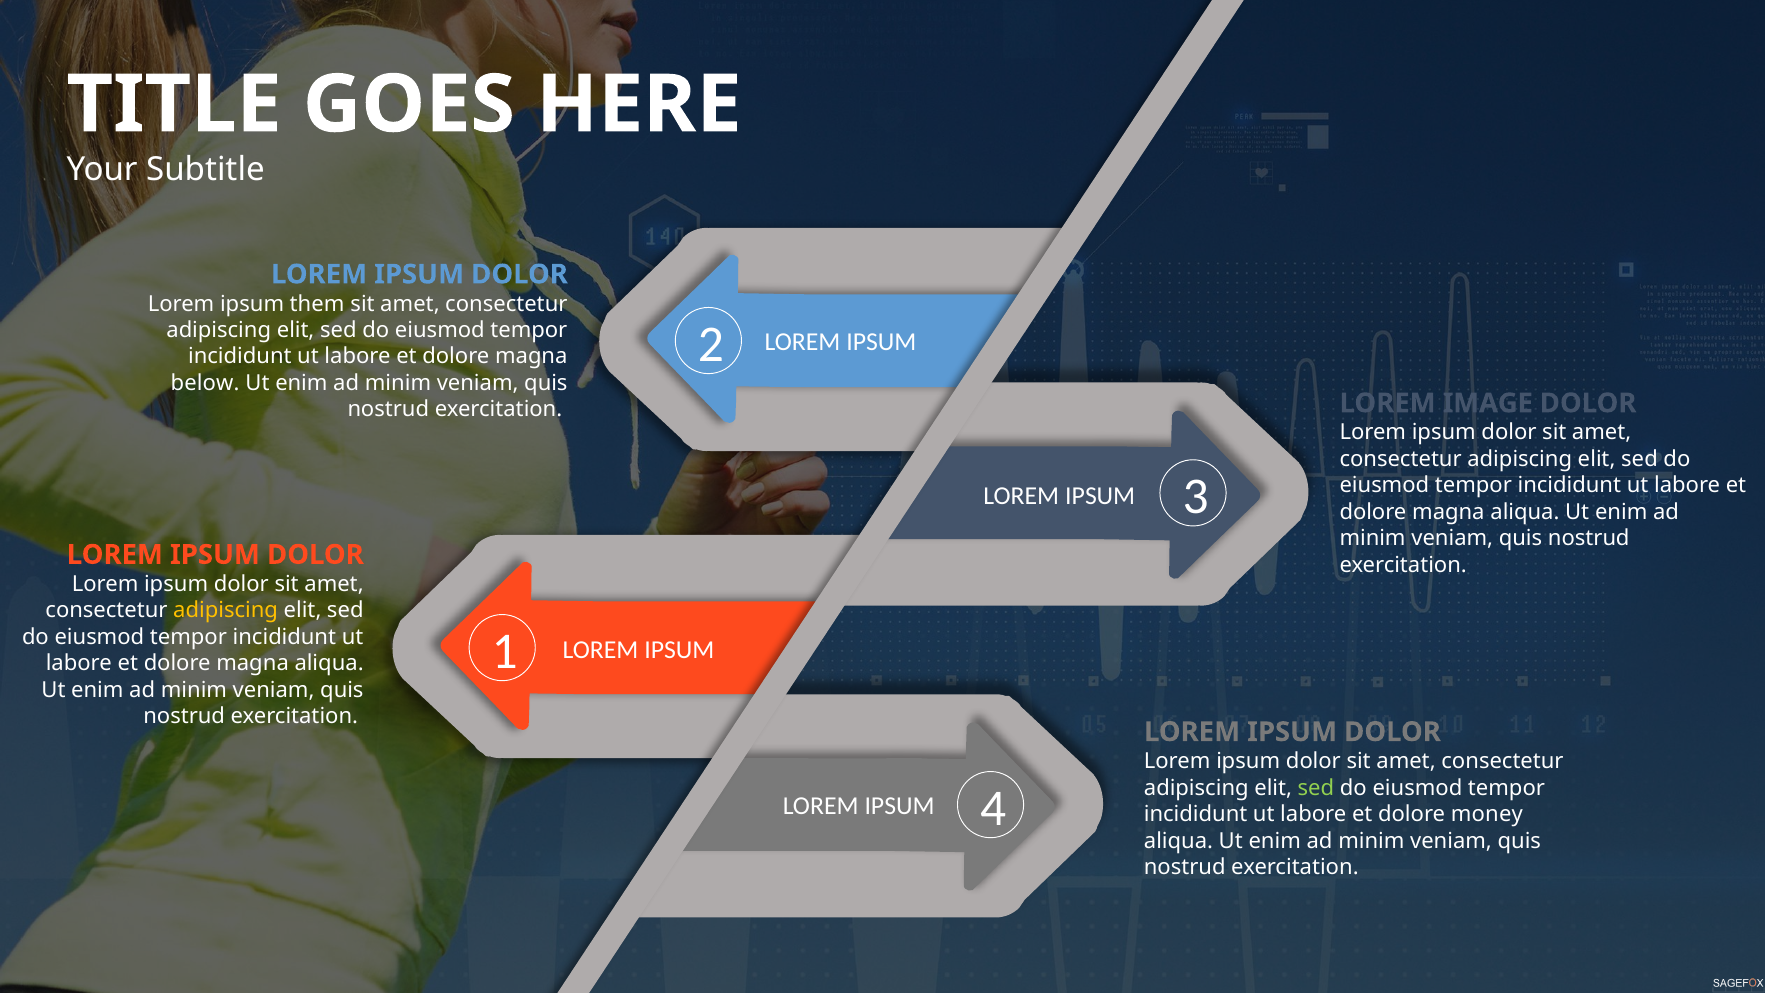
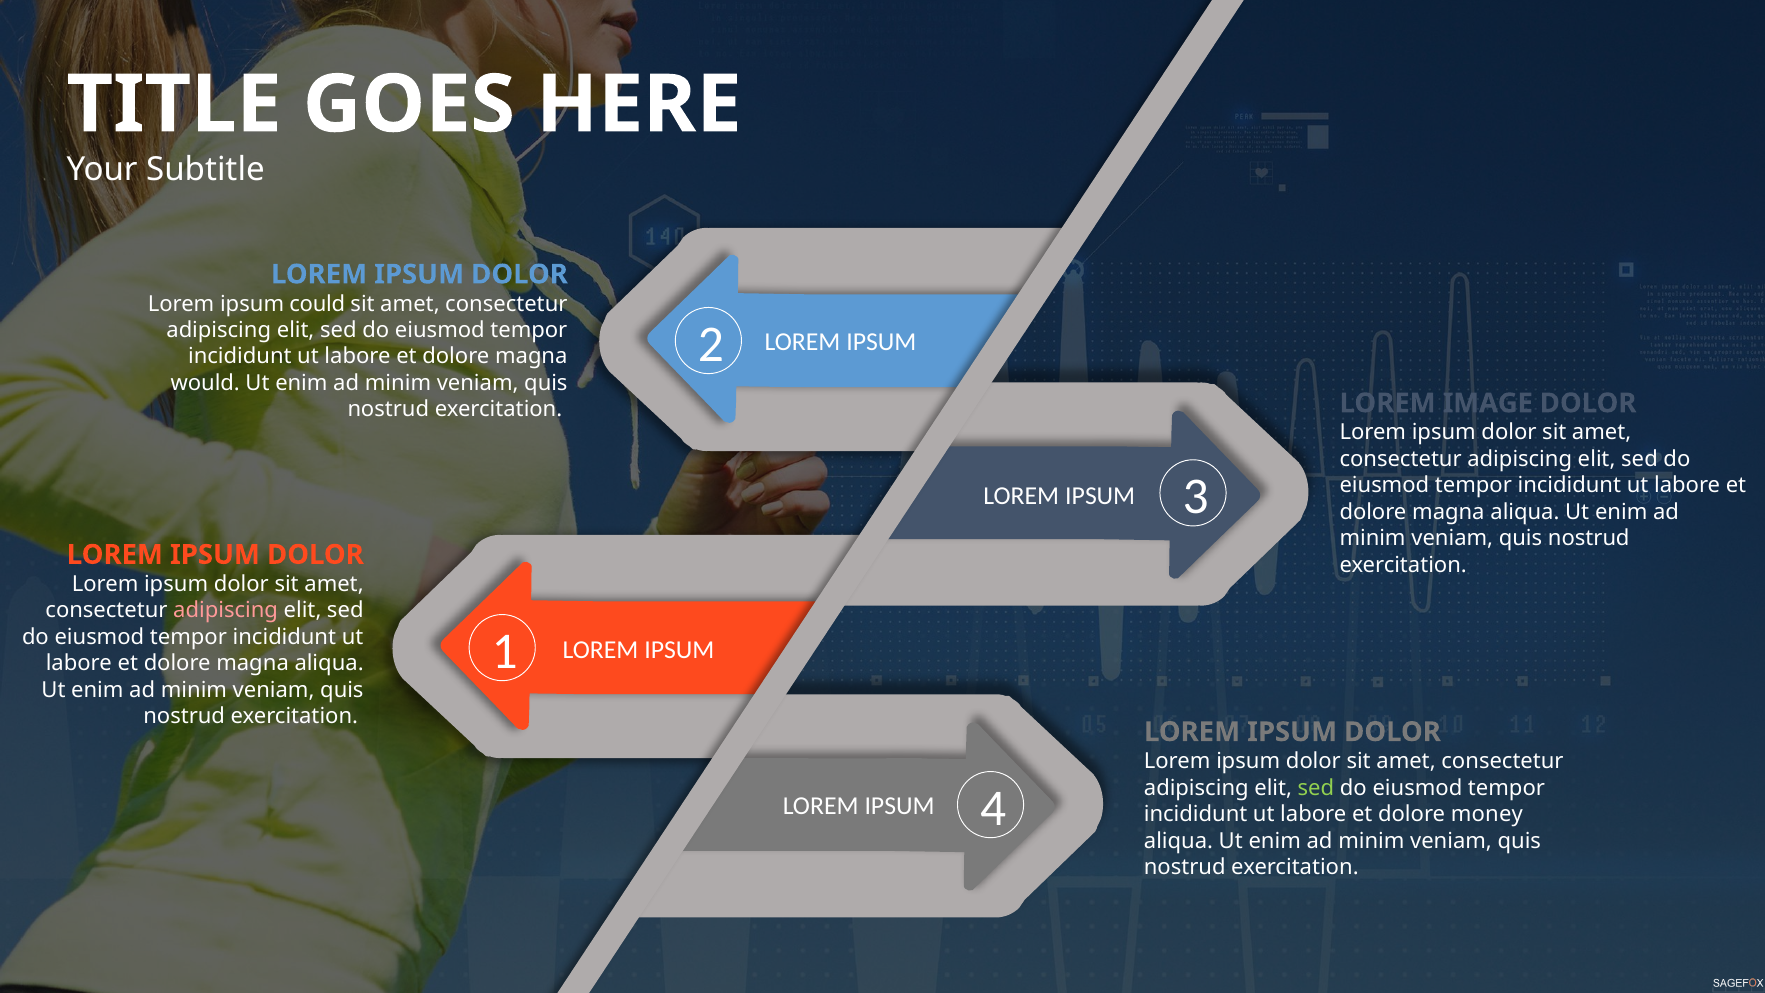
them: them -> could
below: below -> would
adipiscing at (226, 610) colour: yellow -> pink
